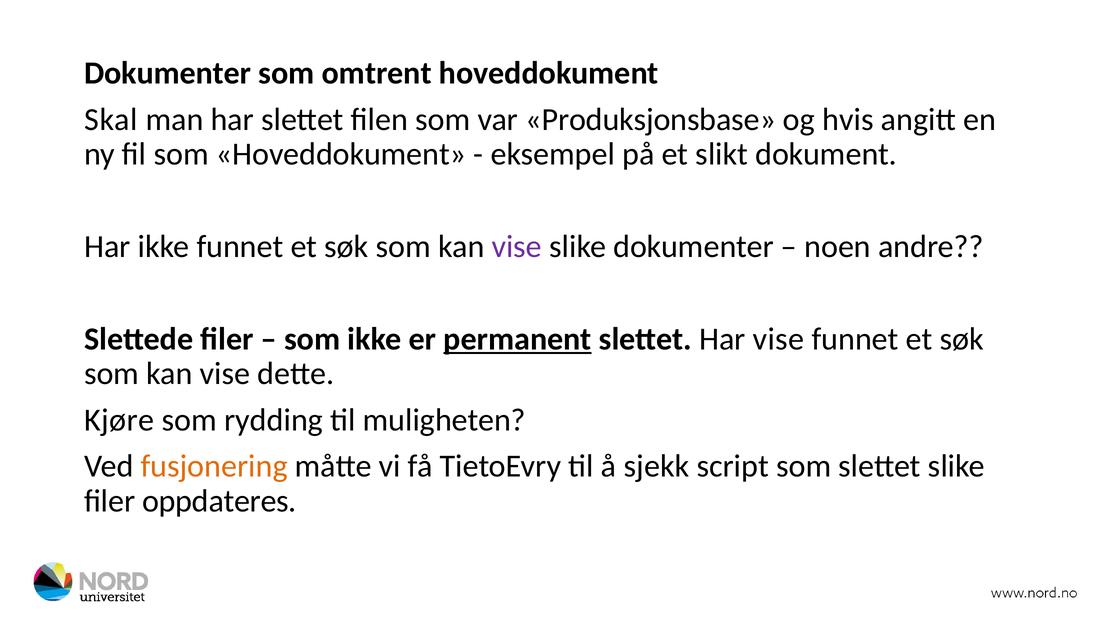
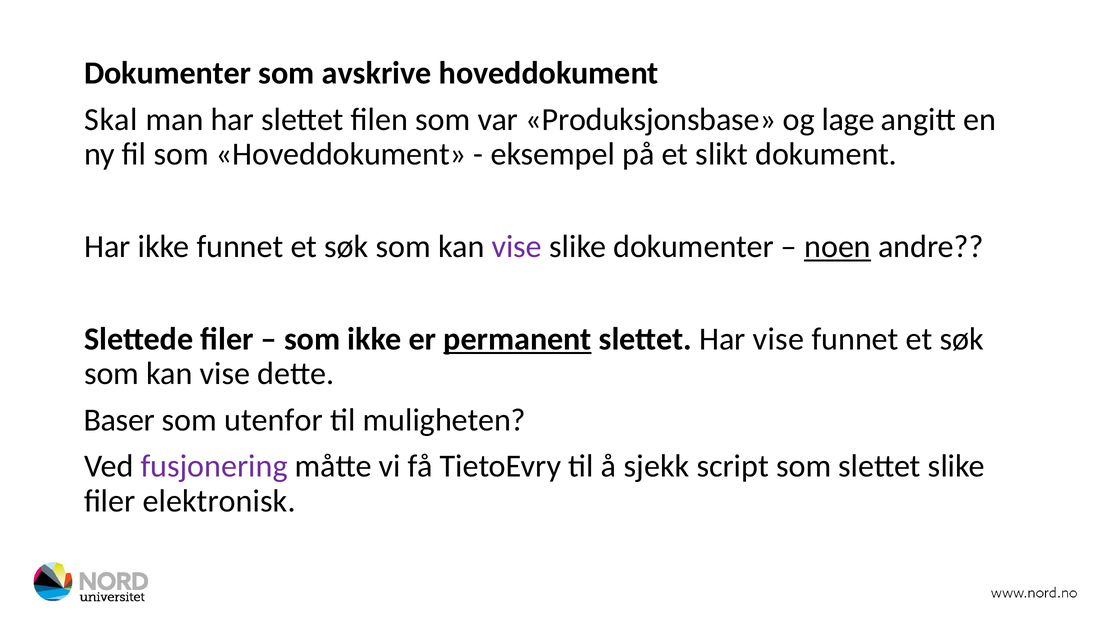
omtrent: omtrent -> avskrive
hvis: hvis -> lage
noen underline: none -> present
Kjøre: Kjøre -> Baser
rydding: rydding -> utenfor
fusjonering colour: orange -> purple
oppdateres: oppdateres -> elektronisk
